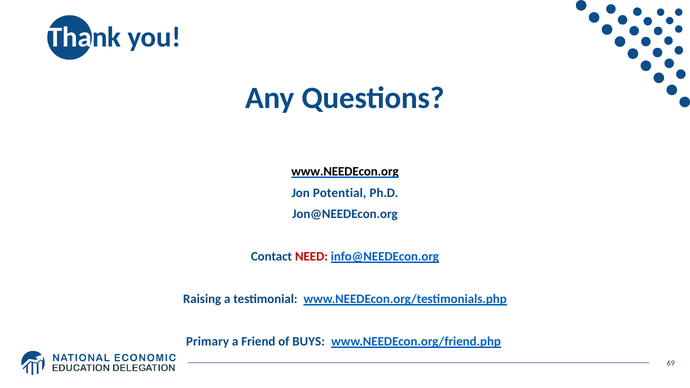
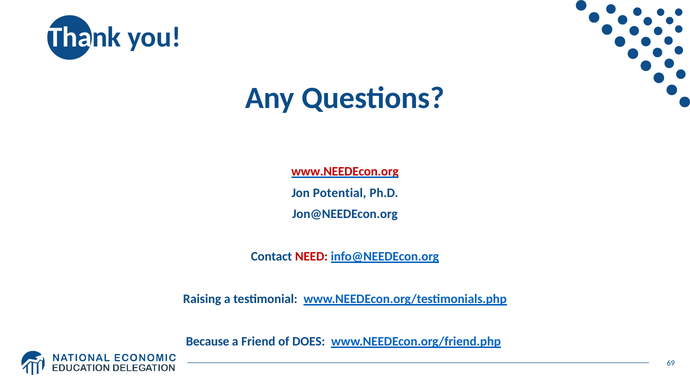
www.NEEDEcon.org colour: black -> red
Primary: Primary -> Because
BUYS: BUYS -> DOES
